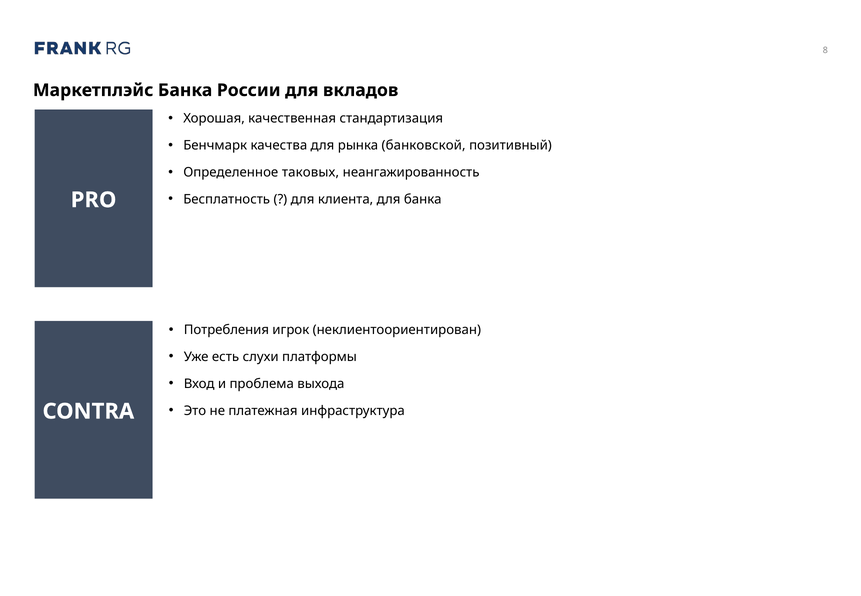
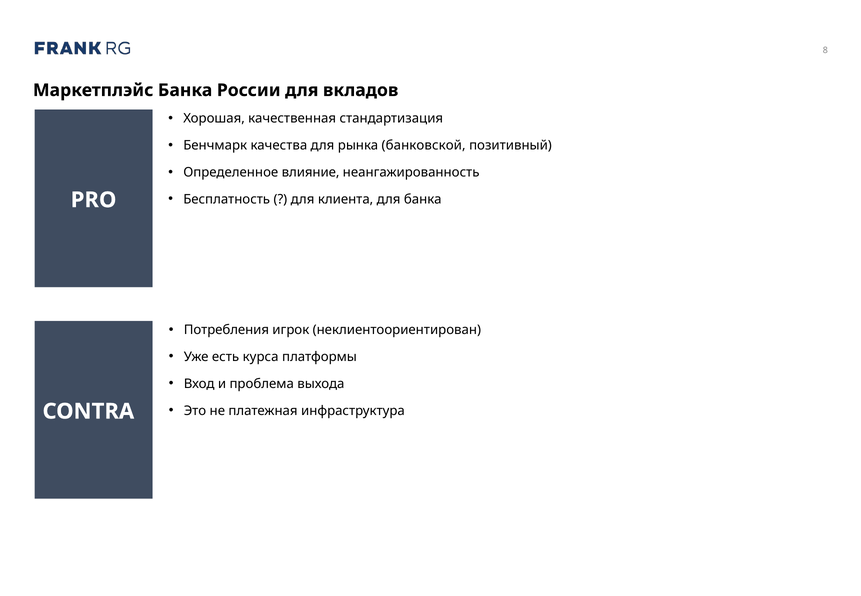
таковых: таковых -> влияние
слухи: слухи -> курса
